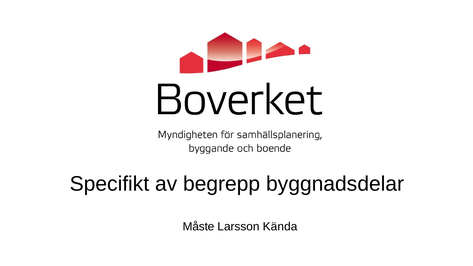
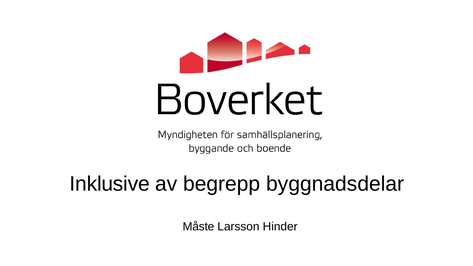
Specifikt: Specifikt -> Inklusive
Kända: Kända -> Hinder
